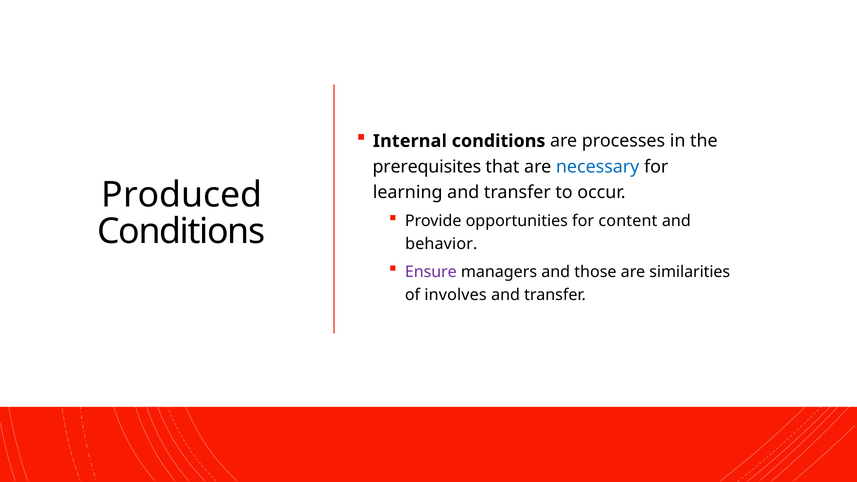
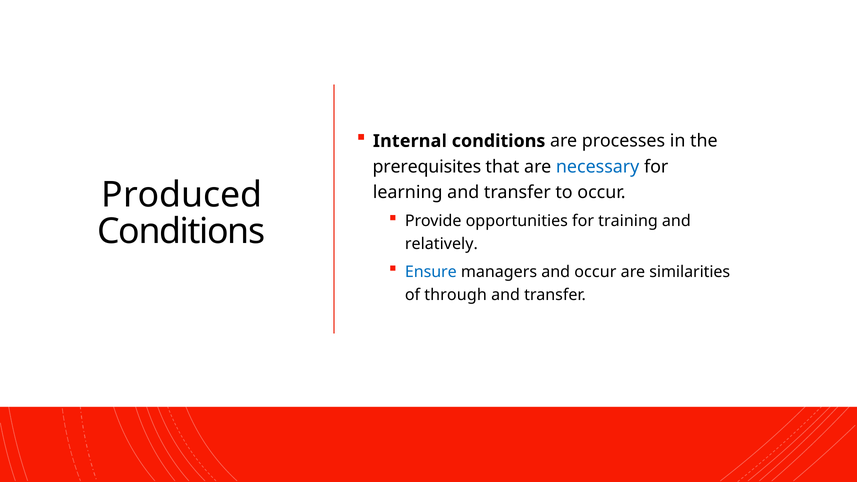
content: content -> training
behavior: behavior -> relatively
Ensure colour: purple -> blue
and those: those -> occur
involves: involves -> through
